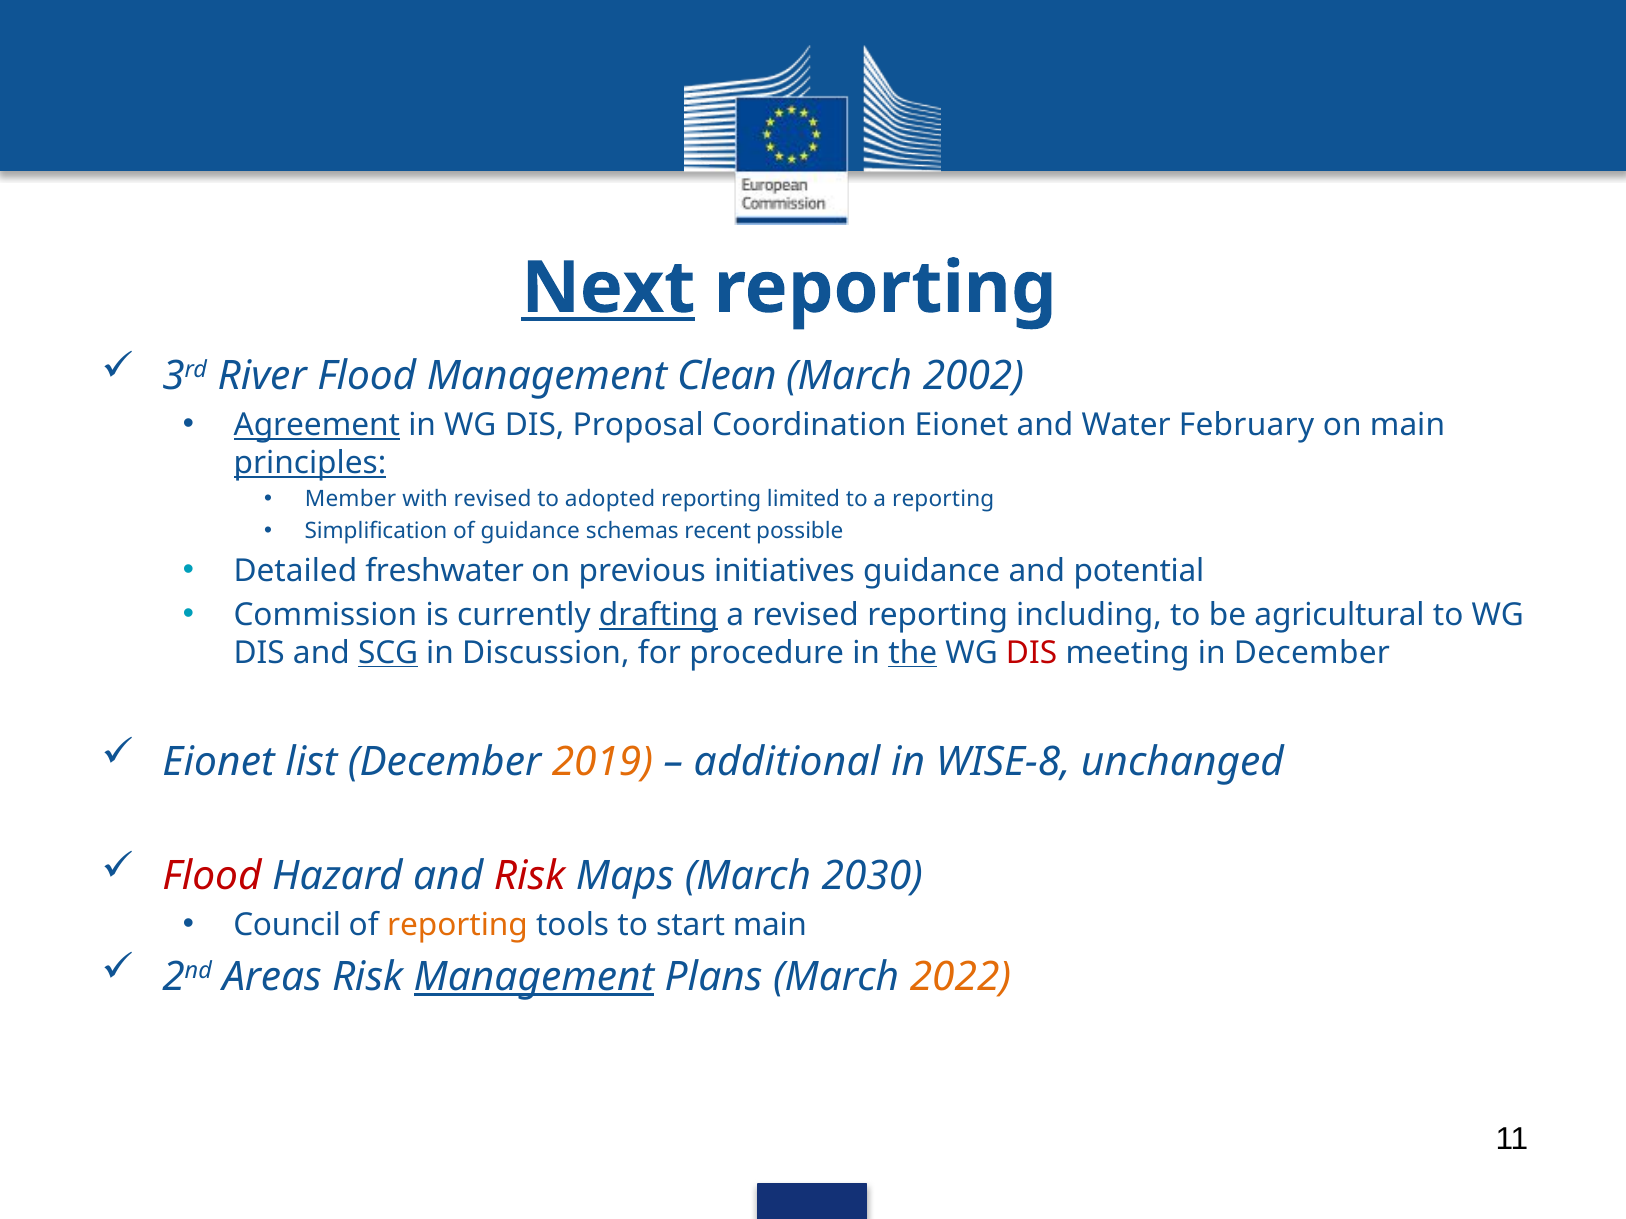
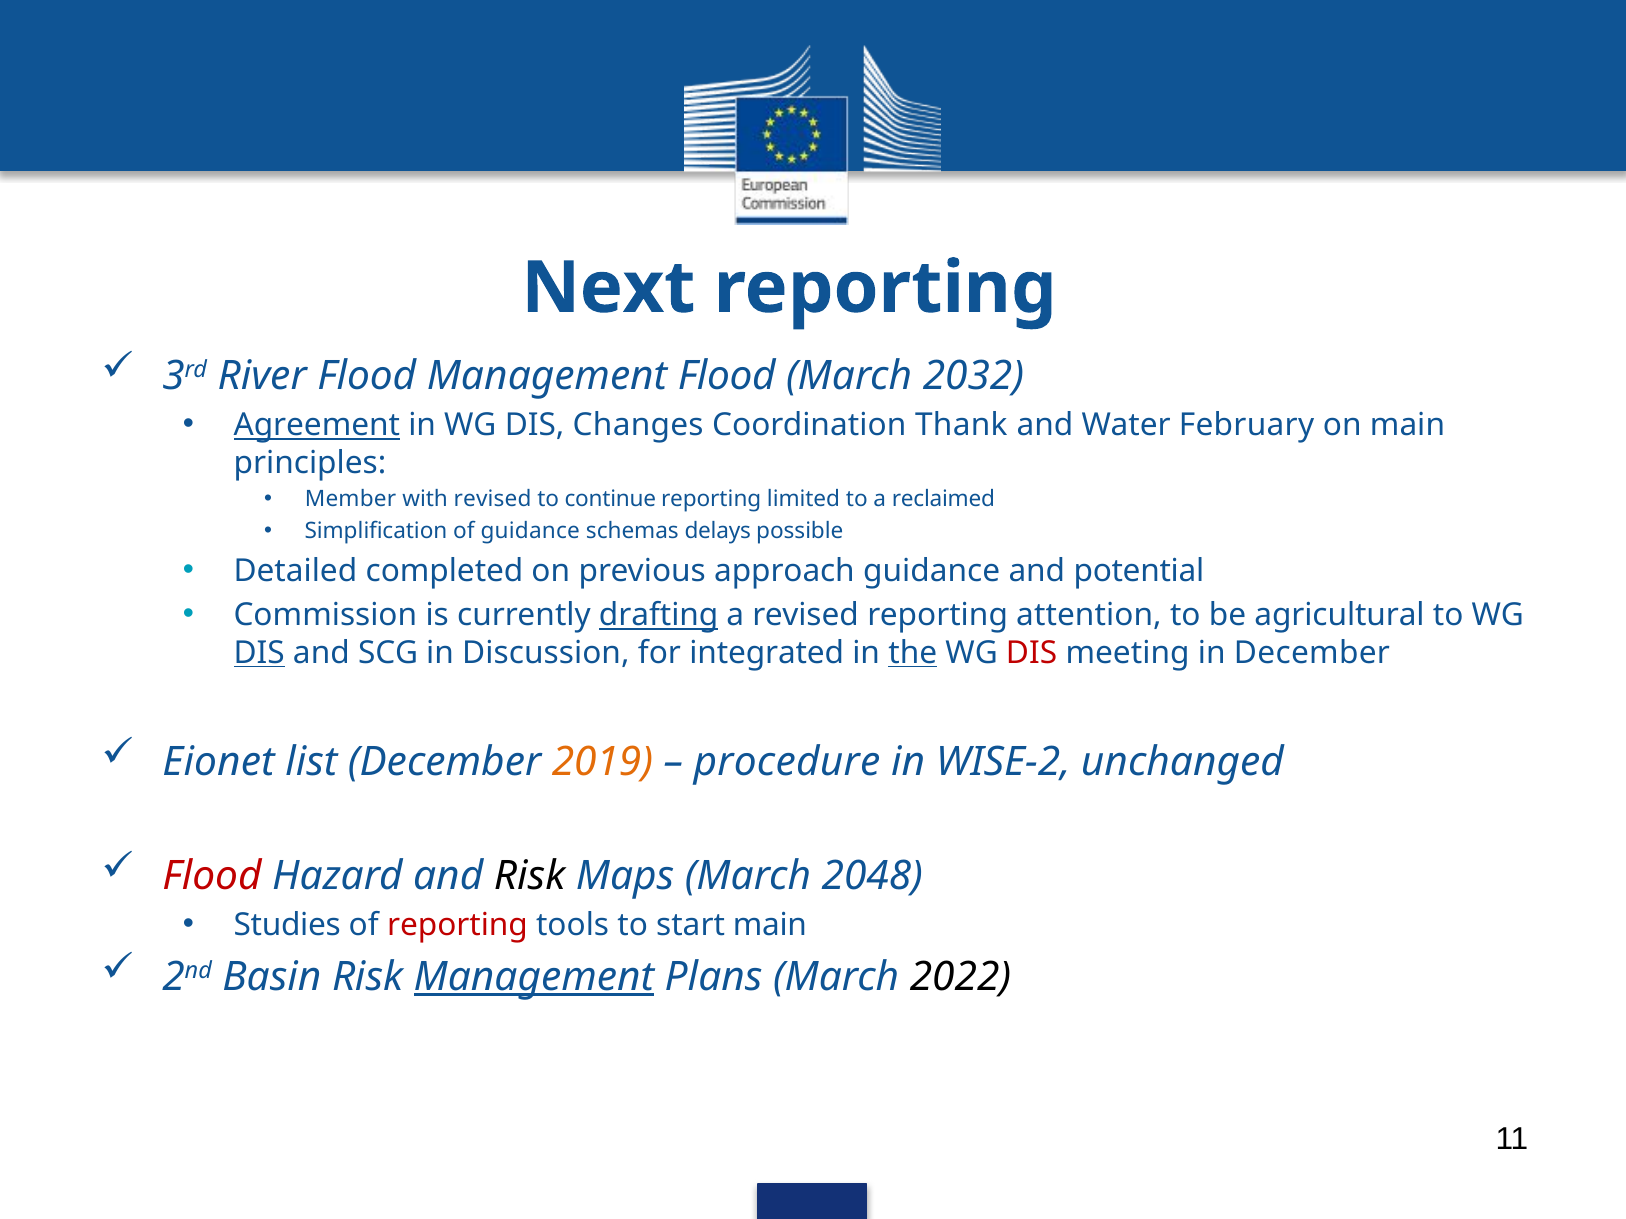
Next underline: present -> none
Management Clean: Clean -> Flood
2002: 2002 -> 2032
Proposal: Proposal -> Changes
Coordination Eionet: Eionet -> Thank
principles underline: present -> none
adopted: adopted -> continue
a reporting: reporting -> reclaimed
recent: recent -> delays
freshwater: freshwater -> completed
initiatives: initiatives -> approach
including: including -> attention
DIS at (259, 653) underline: none -> present
SCG underline: present -> none
procedure: procedure -> integrated
additional: additional -> procedure
WISE-8: WISE-8 -> WISE-2
Risk at (530, 876) colour: red -> black
2030: 2030 -> 2048
Council: Council -> Studies
reporting at (458, 925) colour: orange -> red
Areas: Areas -> Basin
2022 colour: orange -> black
